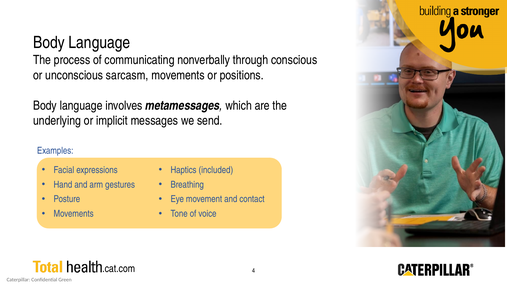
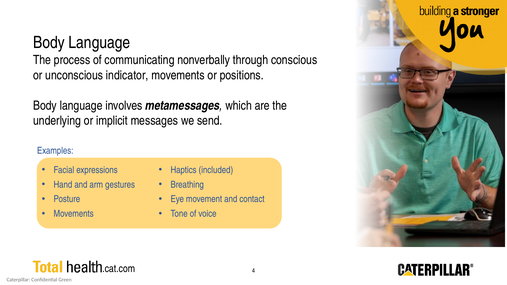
sarcasm: sarcasm -> indicator
